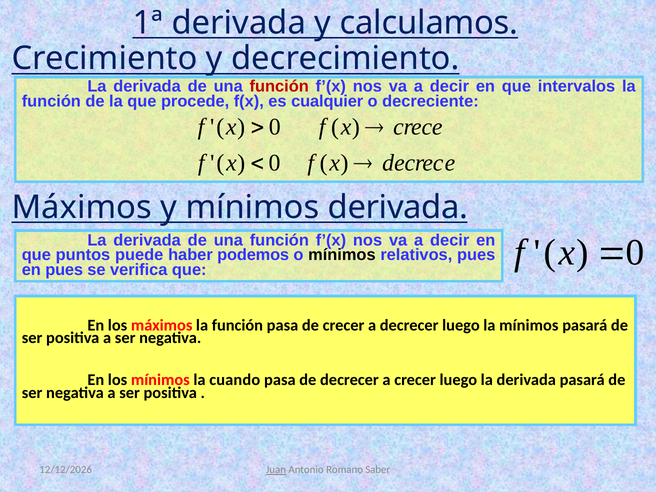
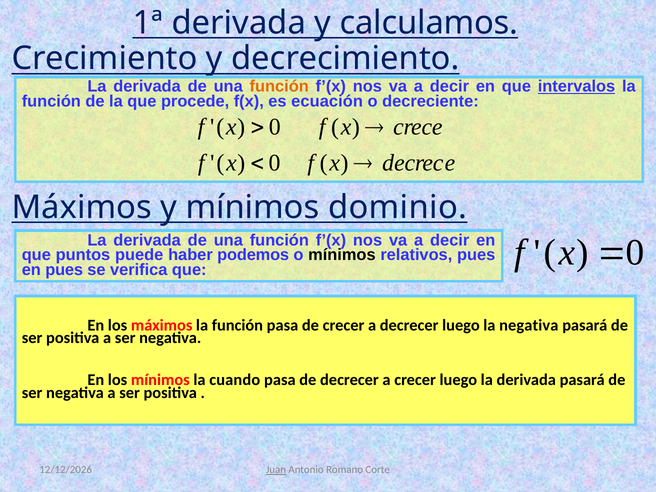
función at (279, 87) colour: red -> orange
intervalos underline: none -> present
cualquier: cualquier -> ecuación
mínimos derivada: derivada -> dominio
la mínimos: mínimos -> negativa
Saber: Saber -> Corte
